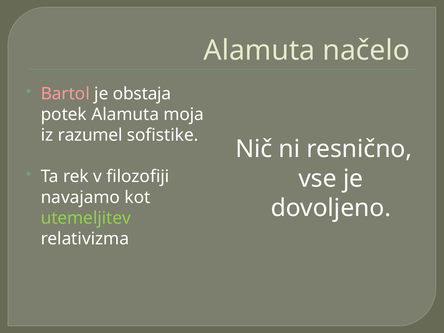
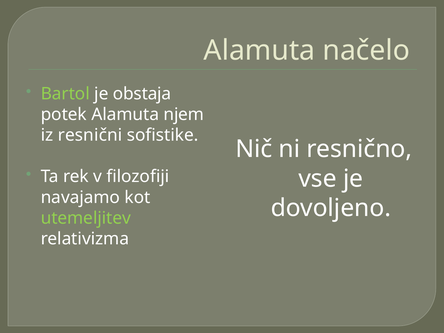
Bartol colour: pink -> light green
moja: moja -> njem
razumel: razumel -> resnični
